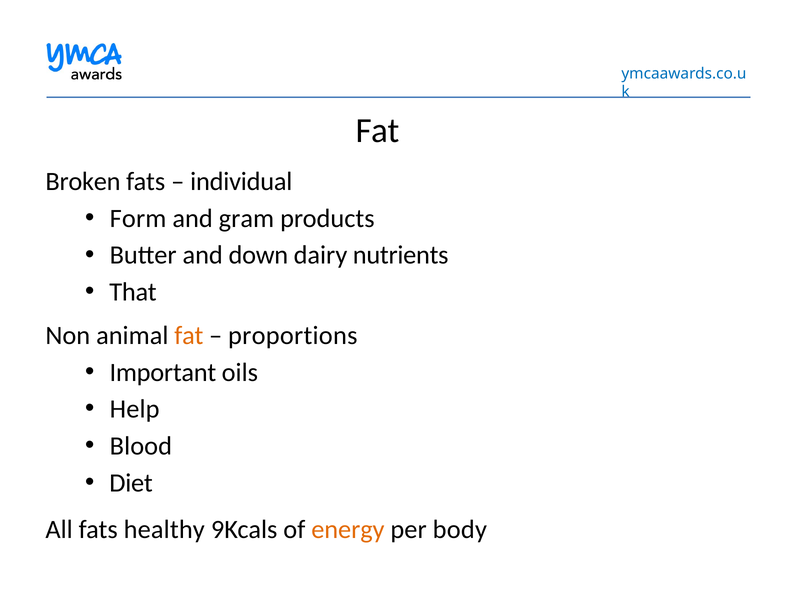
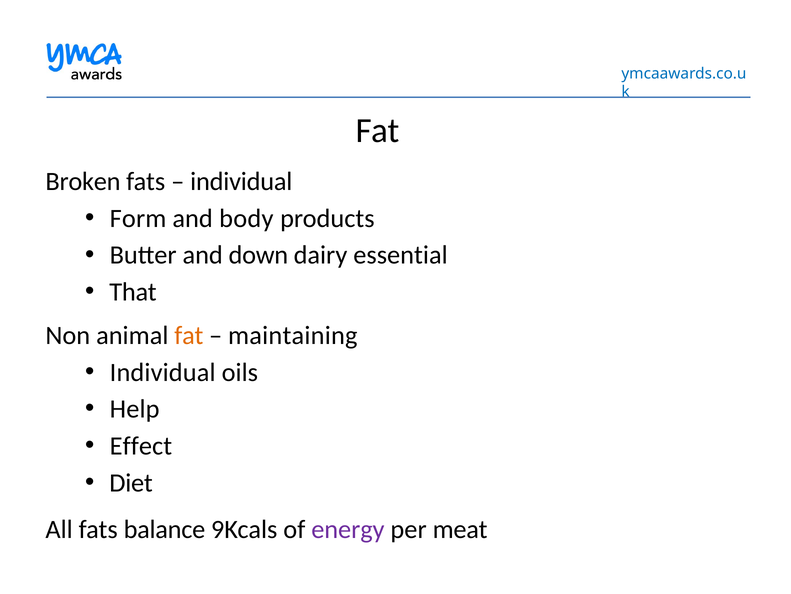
gram: gram -> body
nutrients: nutrients -> essential
proportions: proportions -> maintaining
Important at (163, 372): Important -> Individual
Blood: Blood -> Effect
healthy: healthy -> balance
energy colour: orange -> purple
body: body -> meat
